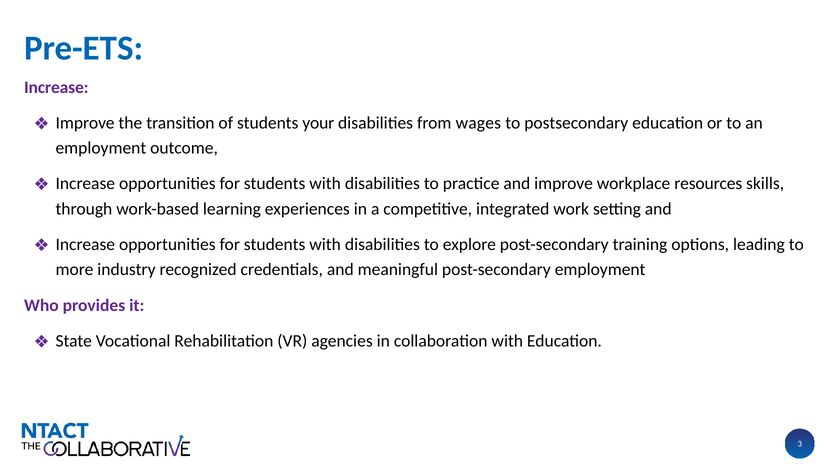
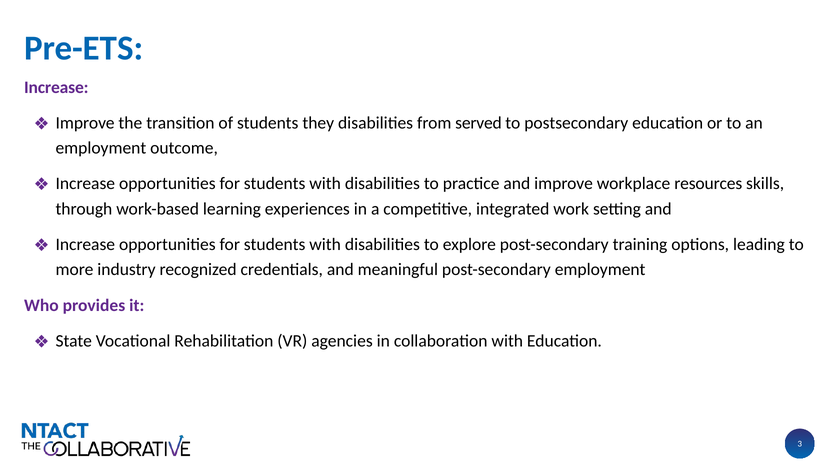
your: your -> they
wages: wages -> served
